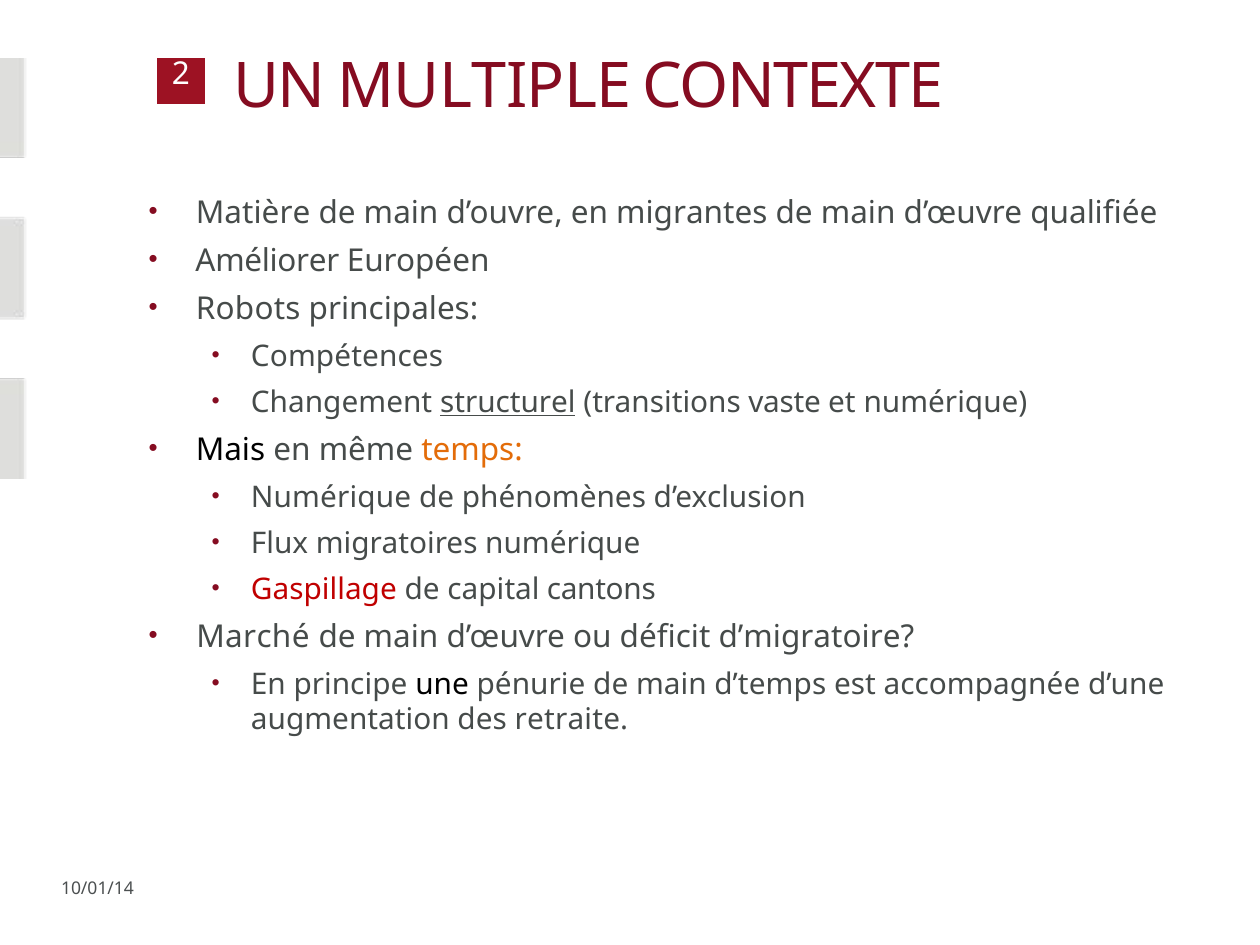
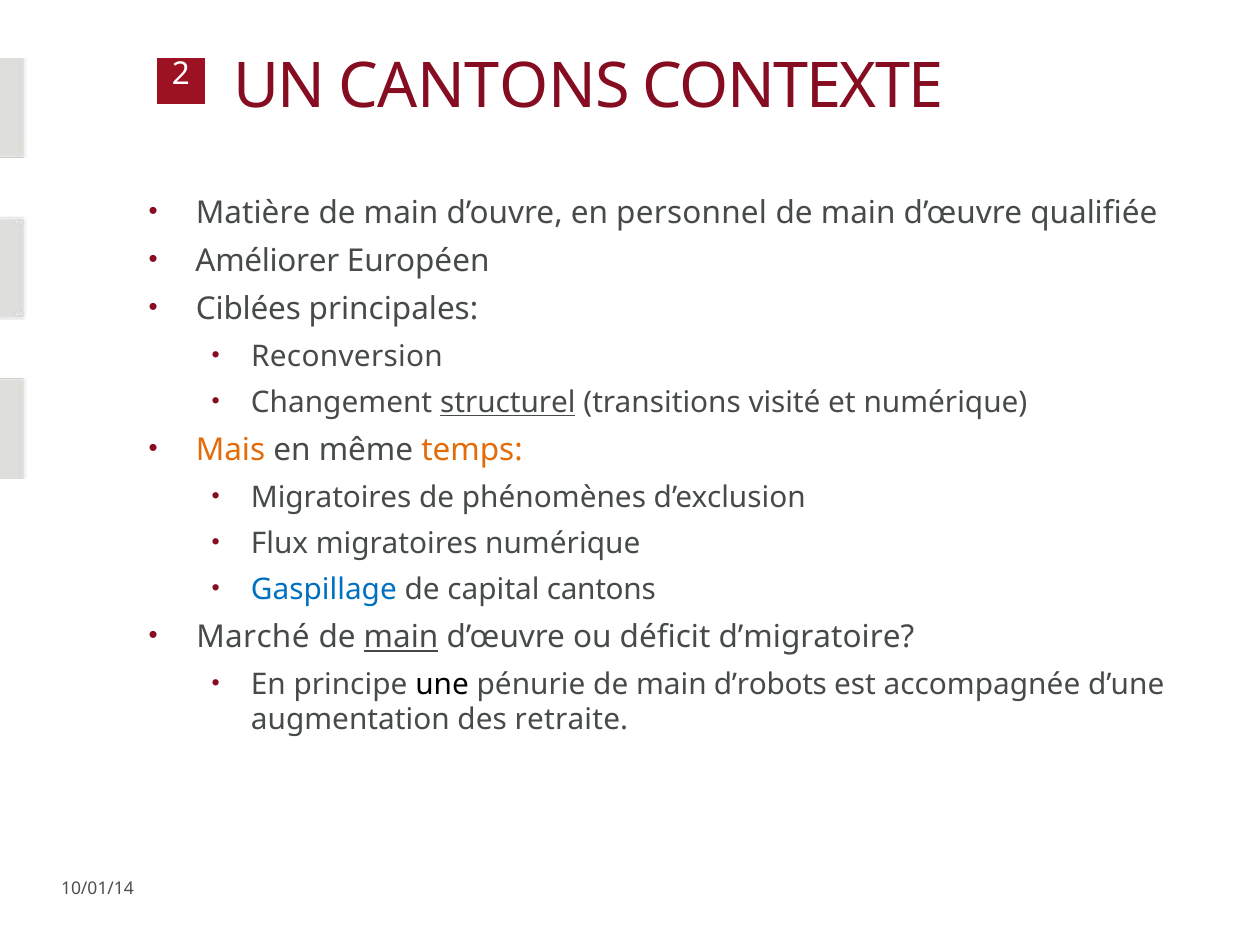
UN MULTIPLE: MULTIPLE -> CANTONS
migrantes: migrantes -> personnel
Robots: Robots -> Ciblées
Compétences: Compétences -> Reconversion
vaste: vaste -> visité
Mais colour: black -> orange
Numérique at (331, 497): Numérique -> Migratoires
Gaspillage colour: red -> blue
main at (401, 637) underline: none -> present
d’temps: d’temps -> d’robots
